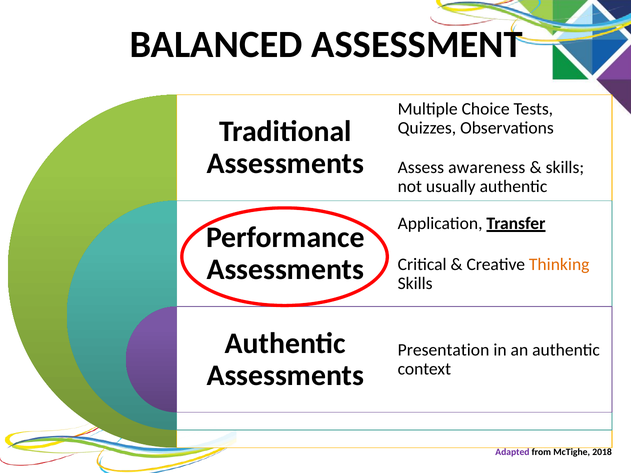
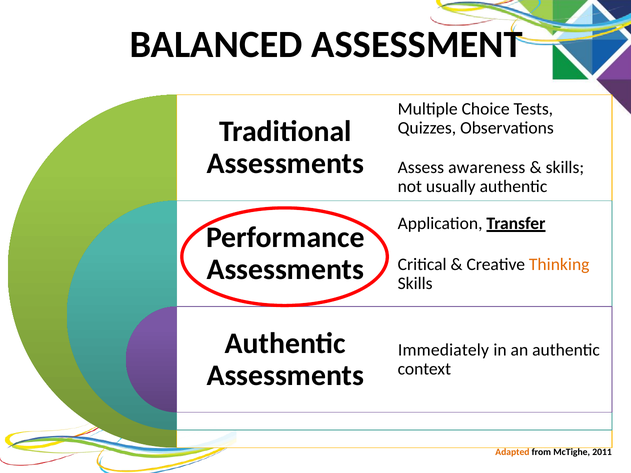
Presentation: Presentation -> Immediately
Adapted colour: purple -> orange
2018: 2018 -> 2011
